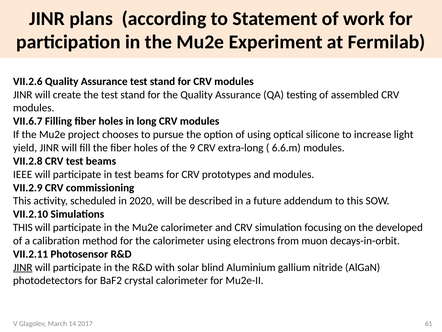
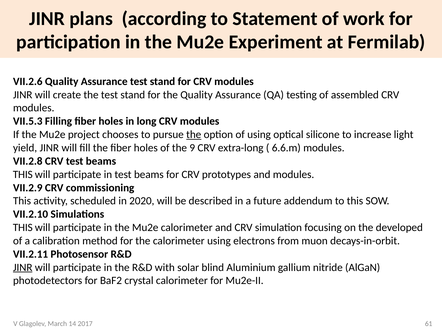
VII.6.7: VII.6.7 -> VII.5.3
the at (194, 134) underline: none -> present
IEEE at (23, 174): IEEE -> THIS
